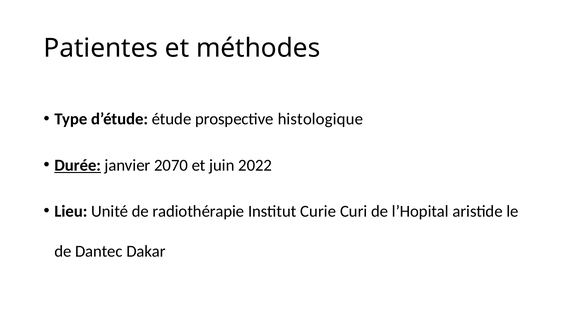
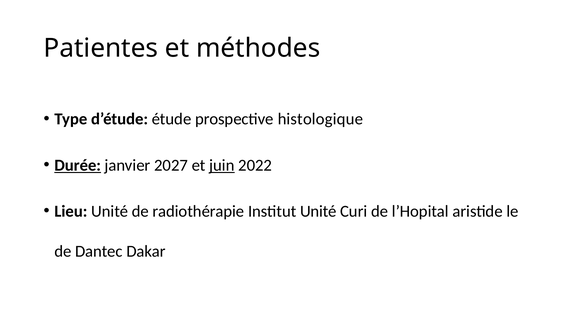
2070: 2070 -> 2027
juin underline: none -> present
Institut Curie: Curie -> Unité
